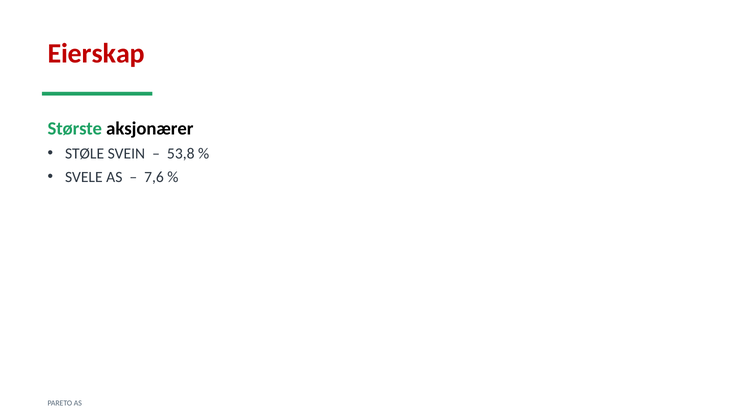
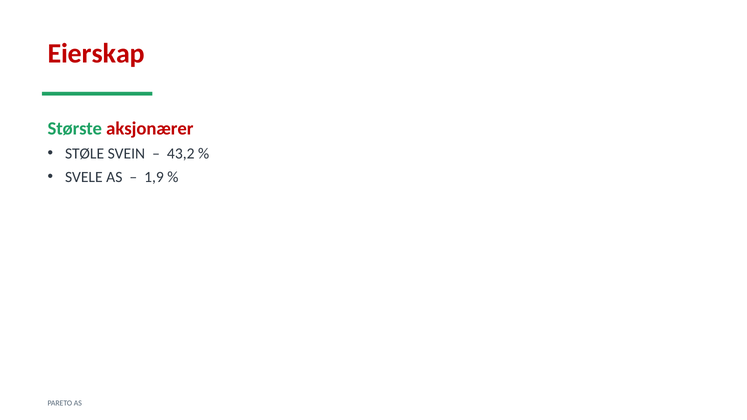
aksjonærer colour: black -> red
53,8: 53,8 -> 43,2
7,6: 7,6 -> 1,9
